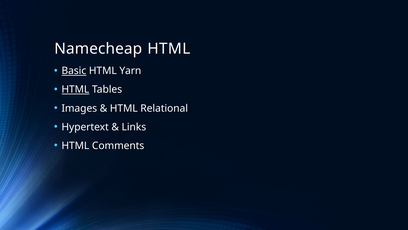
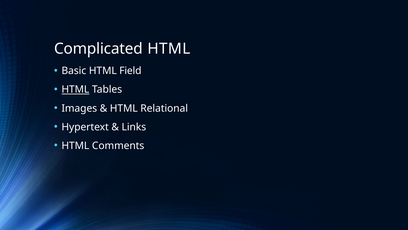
Namecheap: Namecheap -> Complicated
Basic underline: present -> none
Yarn: Yarn -> Field
